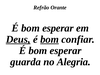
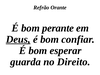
esperar at (58, 28): esperar -> perante
bom at (50, 39) underline: present -> none
Alegria: Alegria -> Direito
